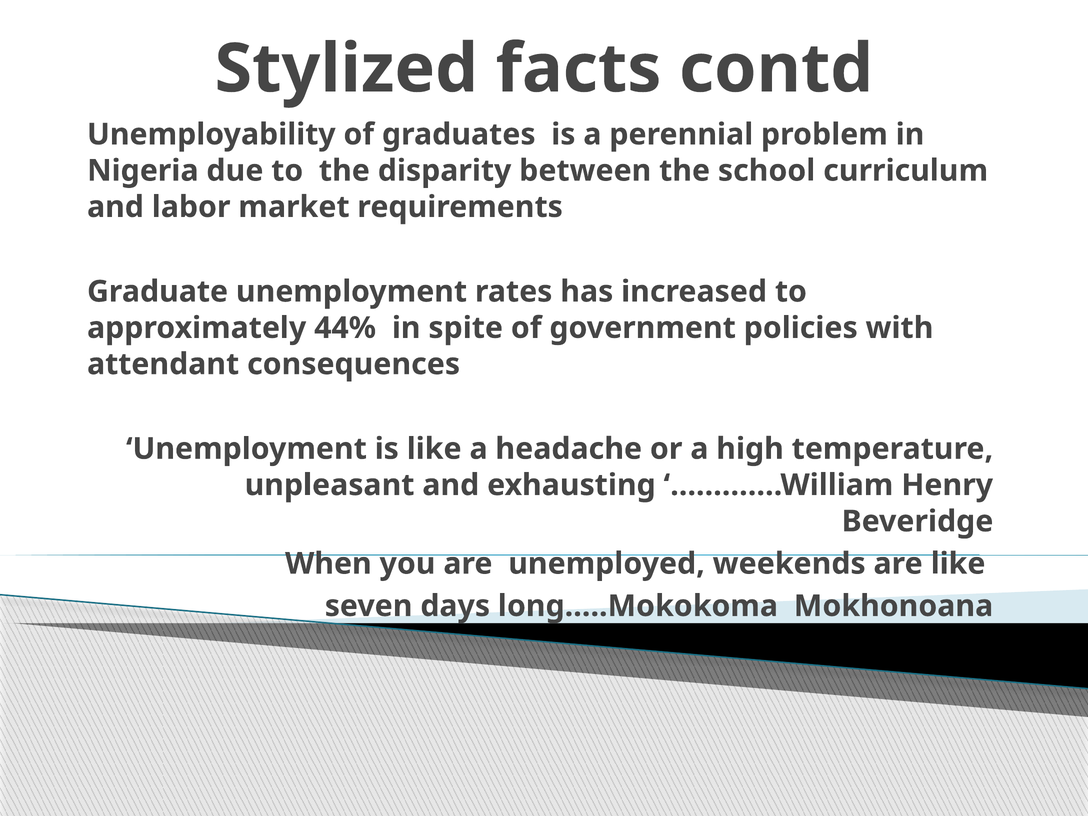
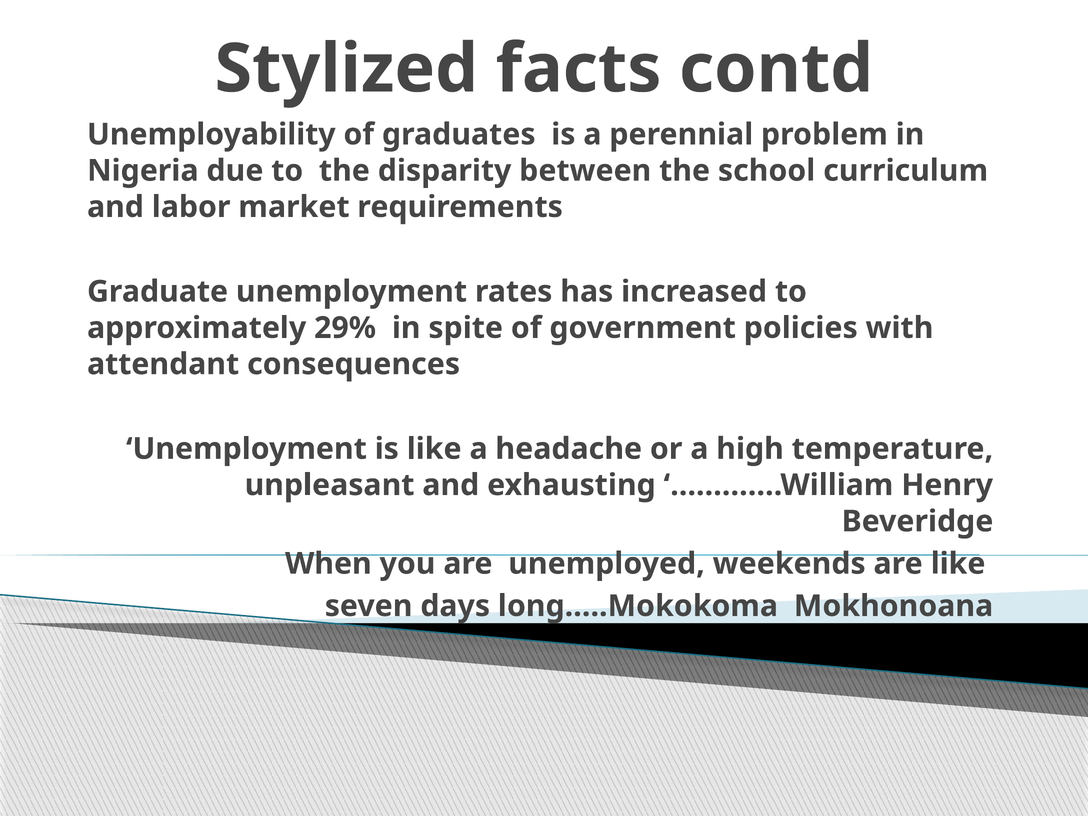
44%: 44% -> 29%
